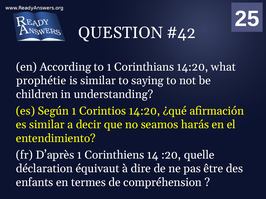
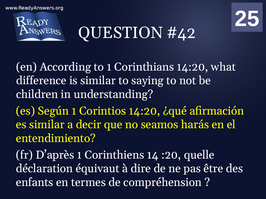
prophétie: prophétie -> difference
